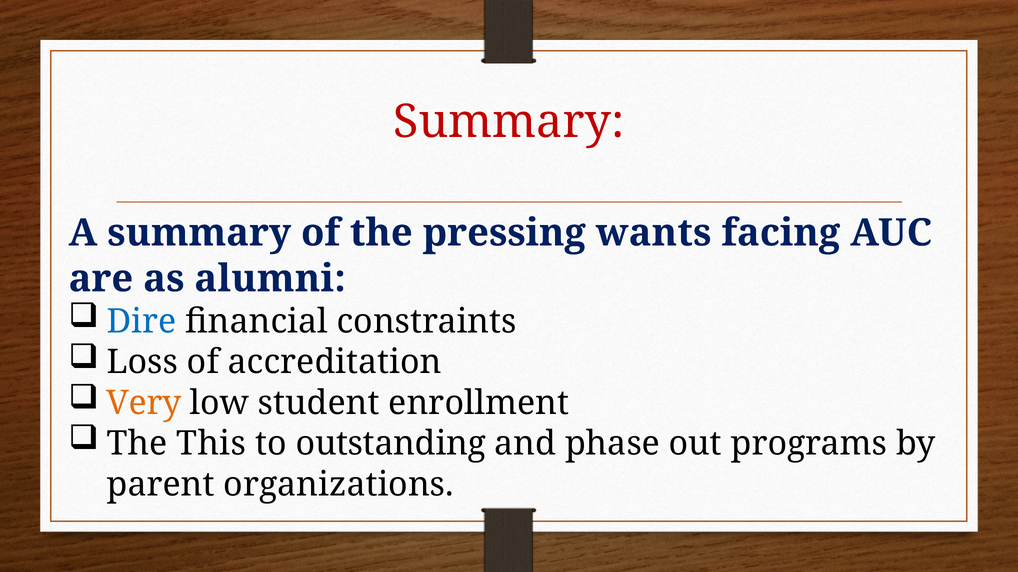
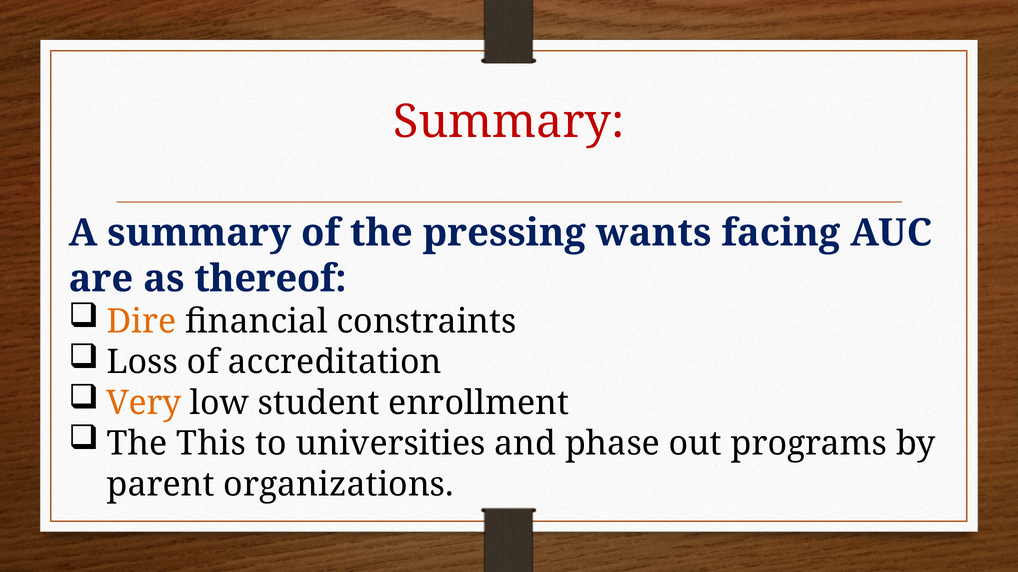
alumni: alumni -> thereof
Dire colour: blue -> orange
outstanding: outstanding -> universities
